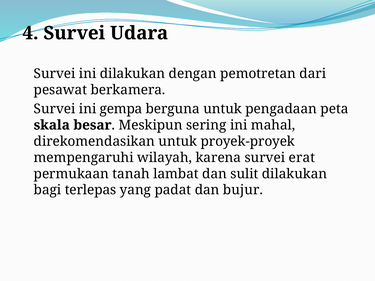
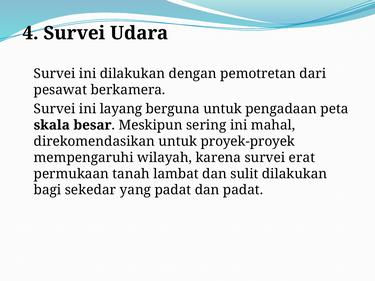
gempa: gempa -> layang
terlepas: terlepas -> sekedar
dan bujur: bujur -> padat
